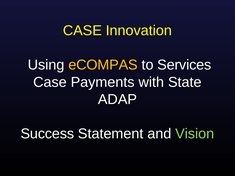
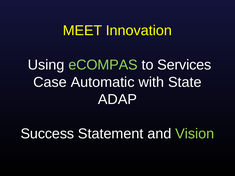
CASE at (82, 31): CASE -> MEET
eCOMPAS colour: yellow -> light green
Payments: Payments -> Automatic
